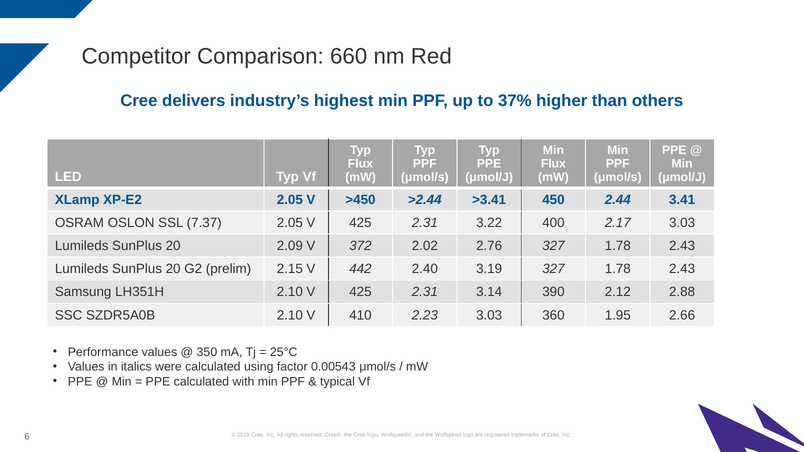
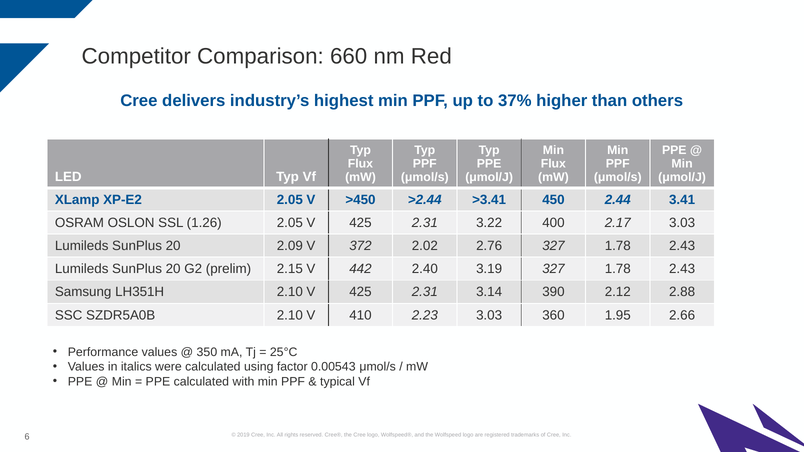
7.37: 7.37 -> 1.26
